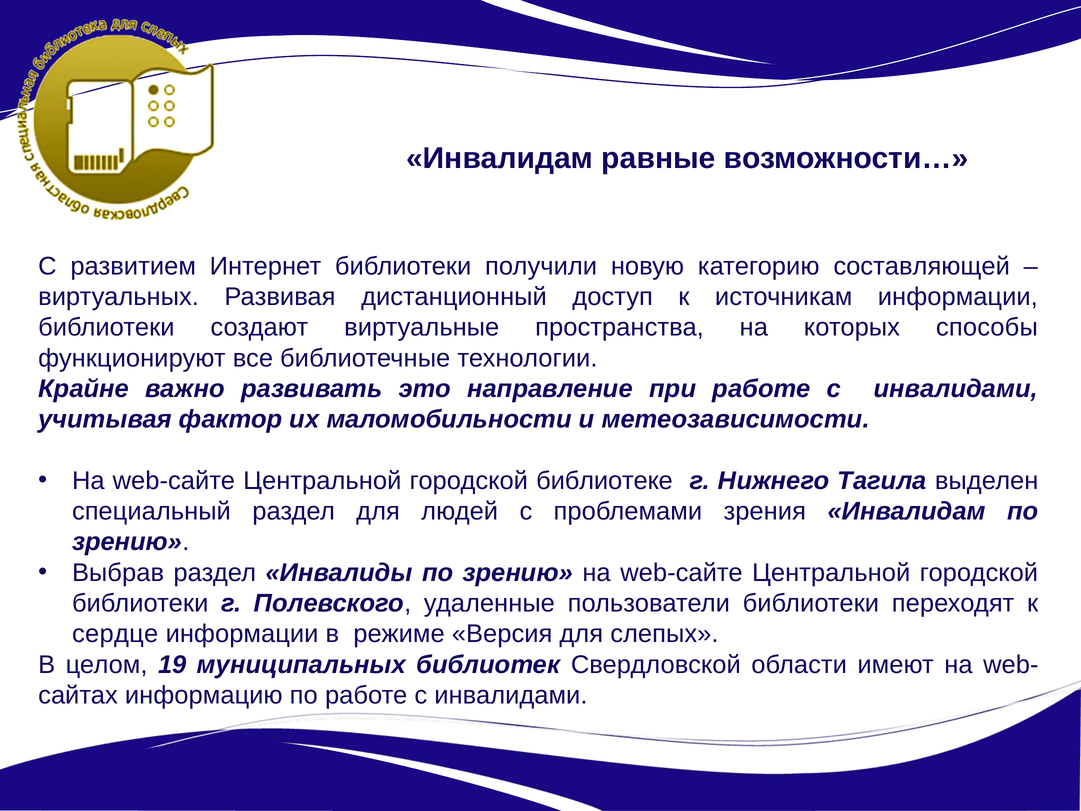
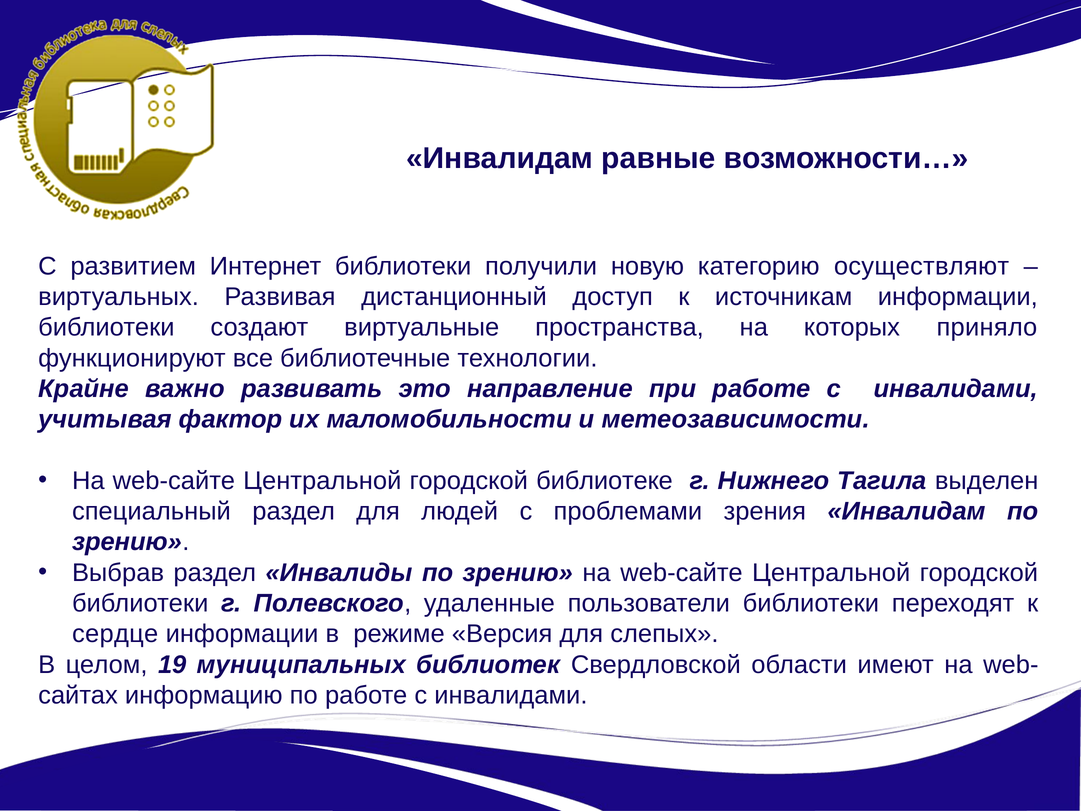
составляющей: составляющей -> осуществляют
способы: способы -> приняло
